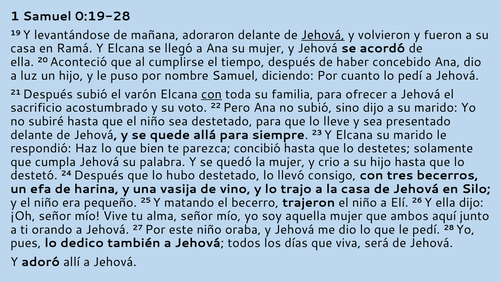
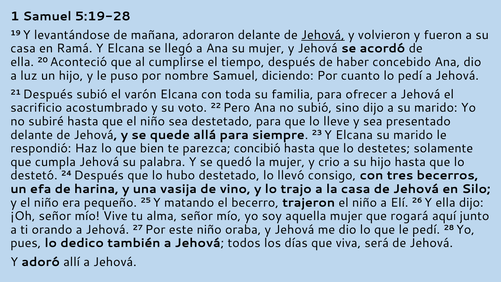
0:19-28: 0:19-28 -> 5:19-28
con at (211, 94) underline: present -> none
ambos: ambos -> rogará
